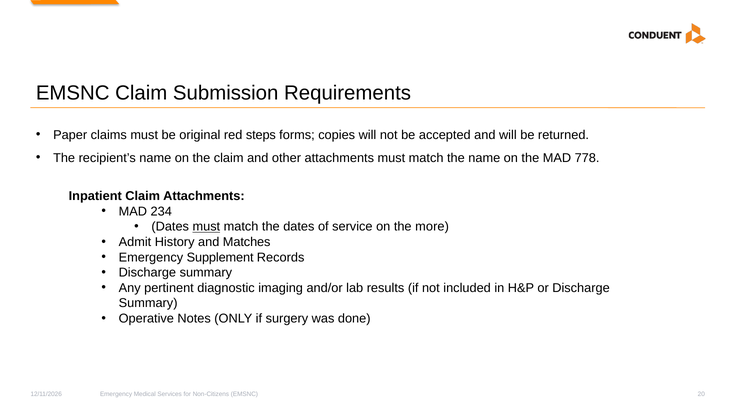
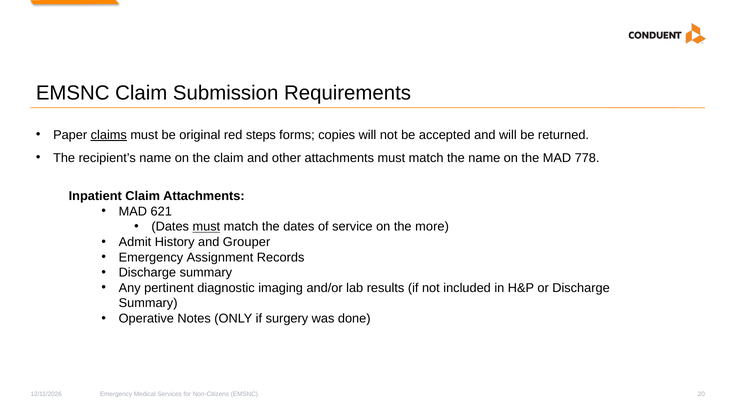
claims underline: none -> present
234: 234 -> 621
Matches: Matches -> Grouper
Supplement: Supplement -> Assignment
